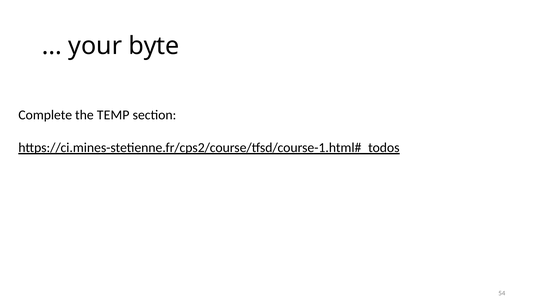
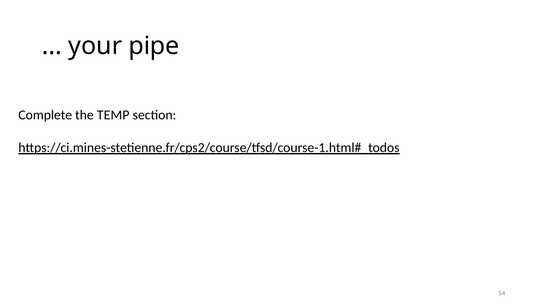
byte: byte -> pipe
